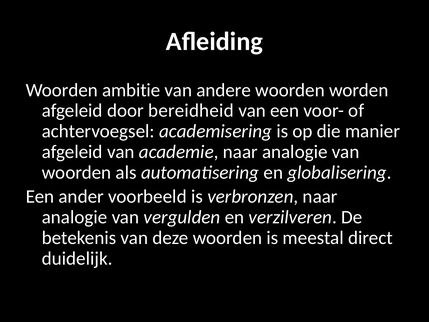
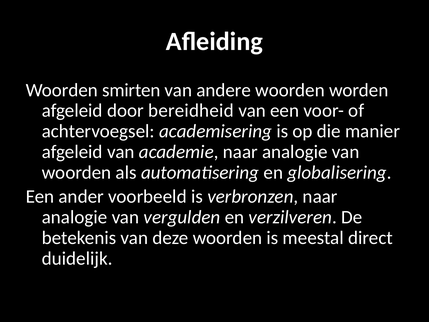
ambitie: ambitie -> smirten
